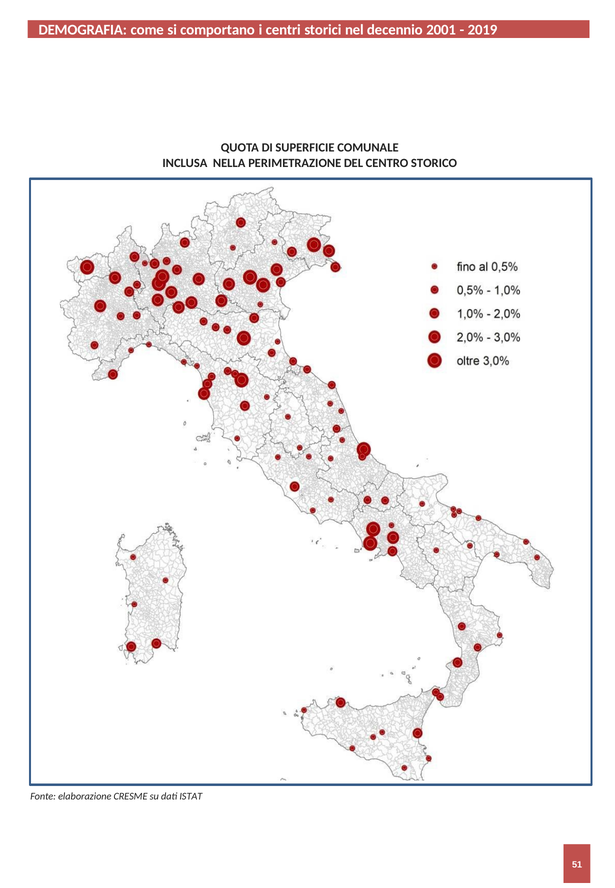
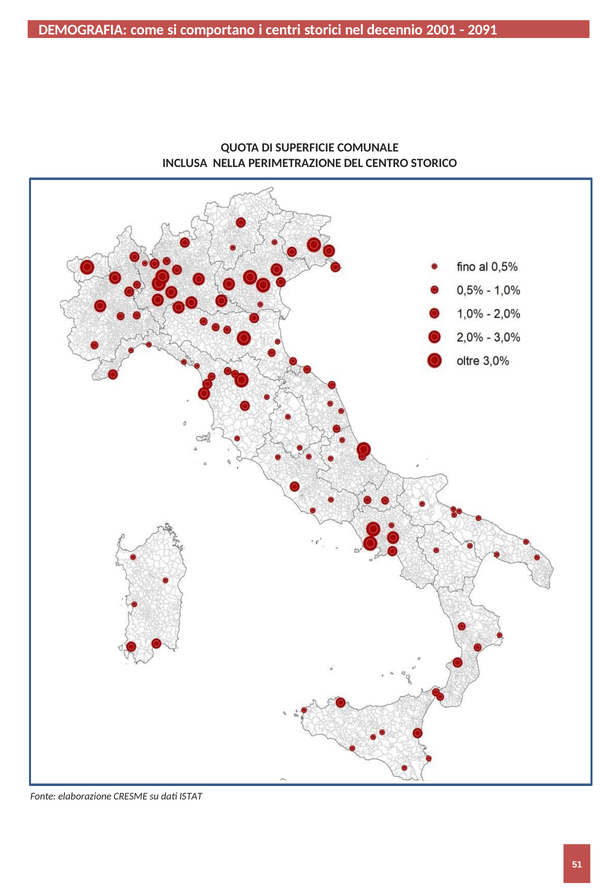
2019: 2019 -> 2091
